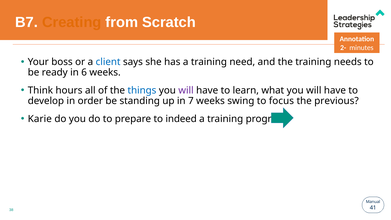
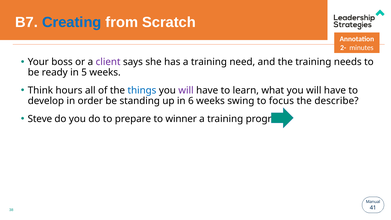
Creating colour: orange -> blue
client colour: blue -> purple
6: 6 -> 5
7: 7 -> 6
previous: previous -> describe
Karie: Karie -> Steve
indeed: indeed -> winner
